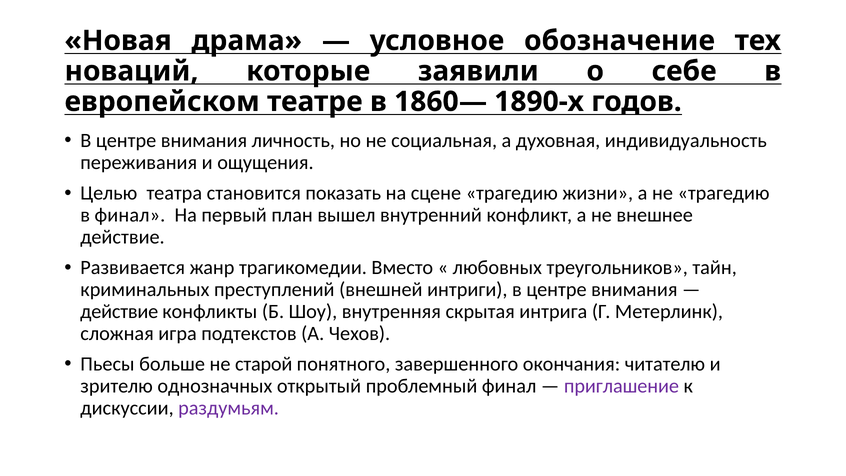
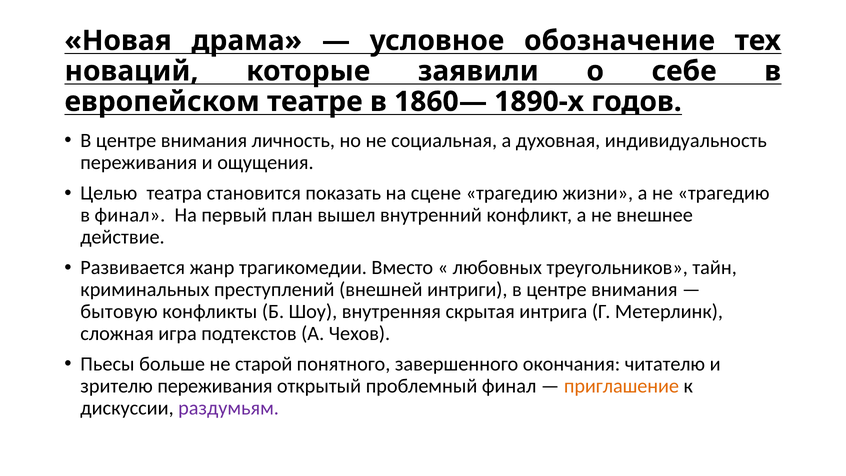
действие at (119, 311): действие -> бытовую
зрителю однозначных: однозначных -> переживания
приглашение colour: purple -> orange
